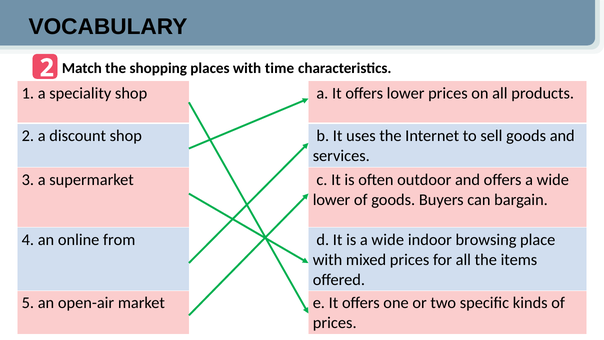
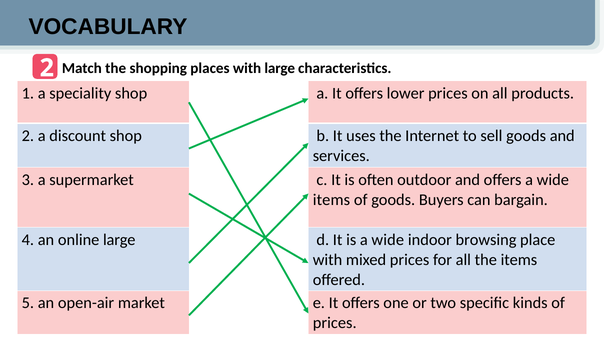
with time: time -> large
lower at (332, 200): lower -> items
online from: from -> large
